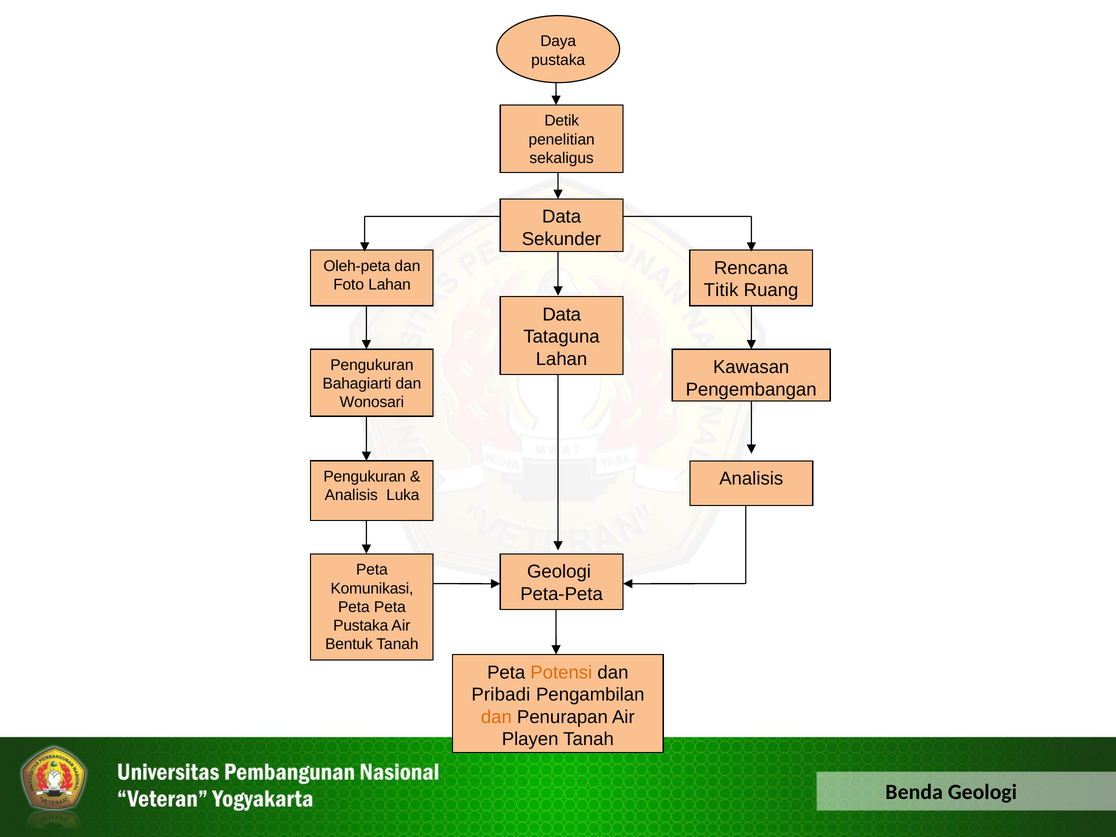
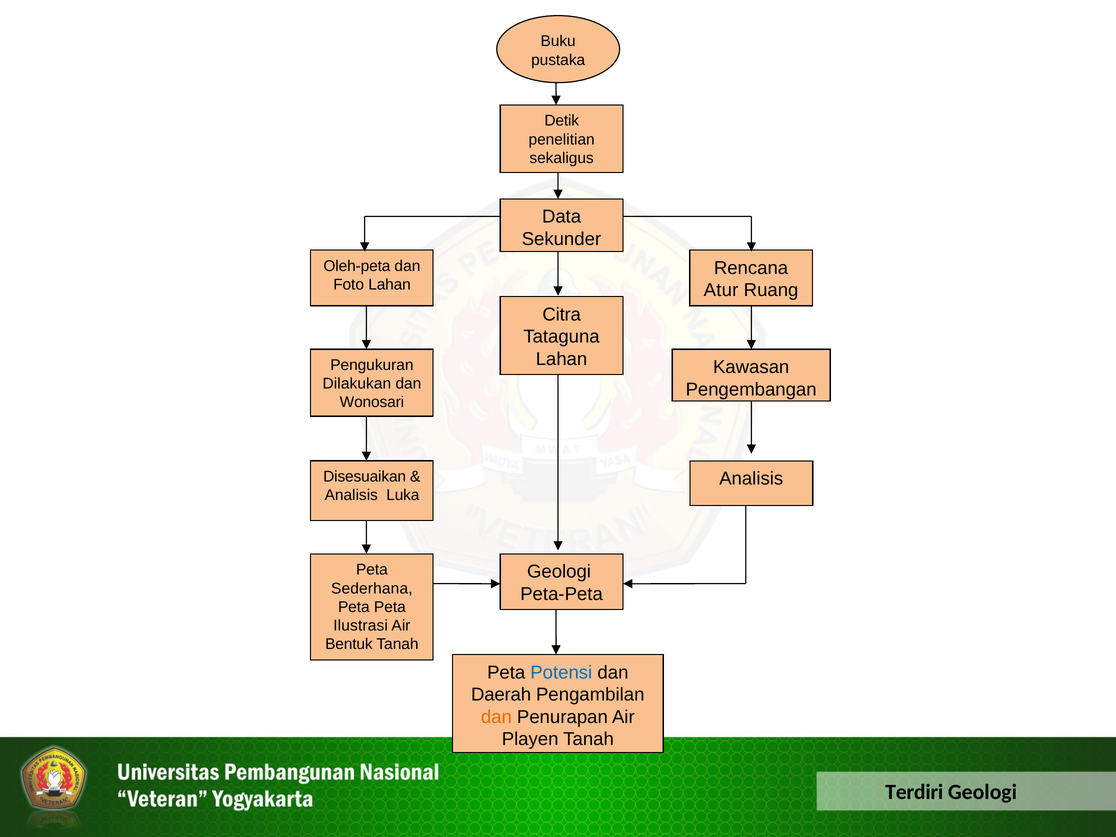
Daya: Daya -> Buku
Titik: Titik -> Atur
Data at (562, 315): Data -> Citra
Bahagiarti: Bahagiarti -> Dilakukan
Pengukuran at (365, 477): Pengukuran -> Disesuaikan
Komunikasi: Komunikasi -> Sederhana
Pustaka at (361, 626): Pustaka -> Ilustrasi
Potensi colour: orange -> blue
Pribadi: Pribadi -> Daerah
Benda: Benda -> Terdiri
